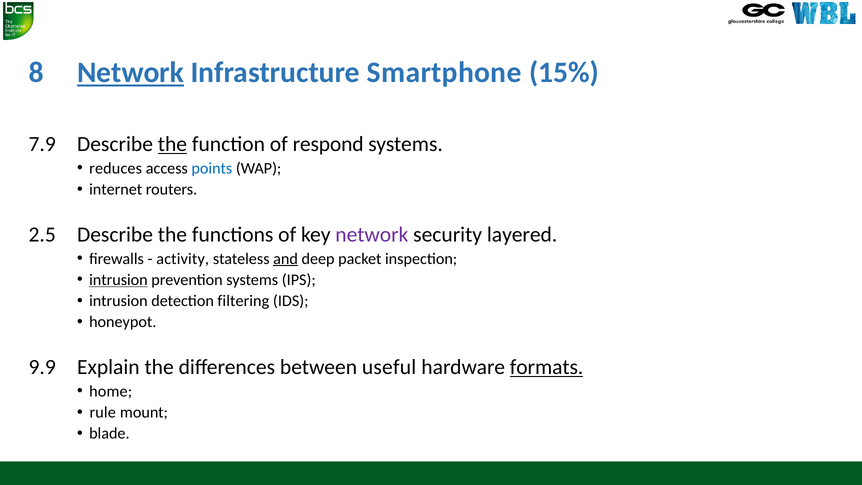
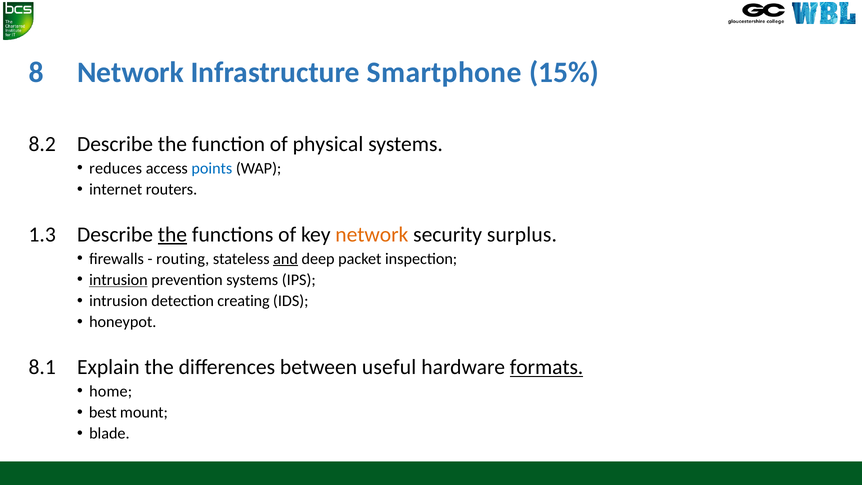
Network at (131, 73) underline: present -> none
7.9: 7.9 -> 8.2
the at (172, 144) underline: present -> none
respond: respond -> physical
2.5: 2.5 -> 1.3
the at (172, 235) underline: none -> present
network at (372, 235) colour: purple -> orange
layered: layered -> surplus
activity: activity -> routing
filtering: filtering -> creating
9.9: 9.9 -> 8.1
rule: rule -> best
